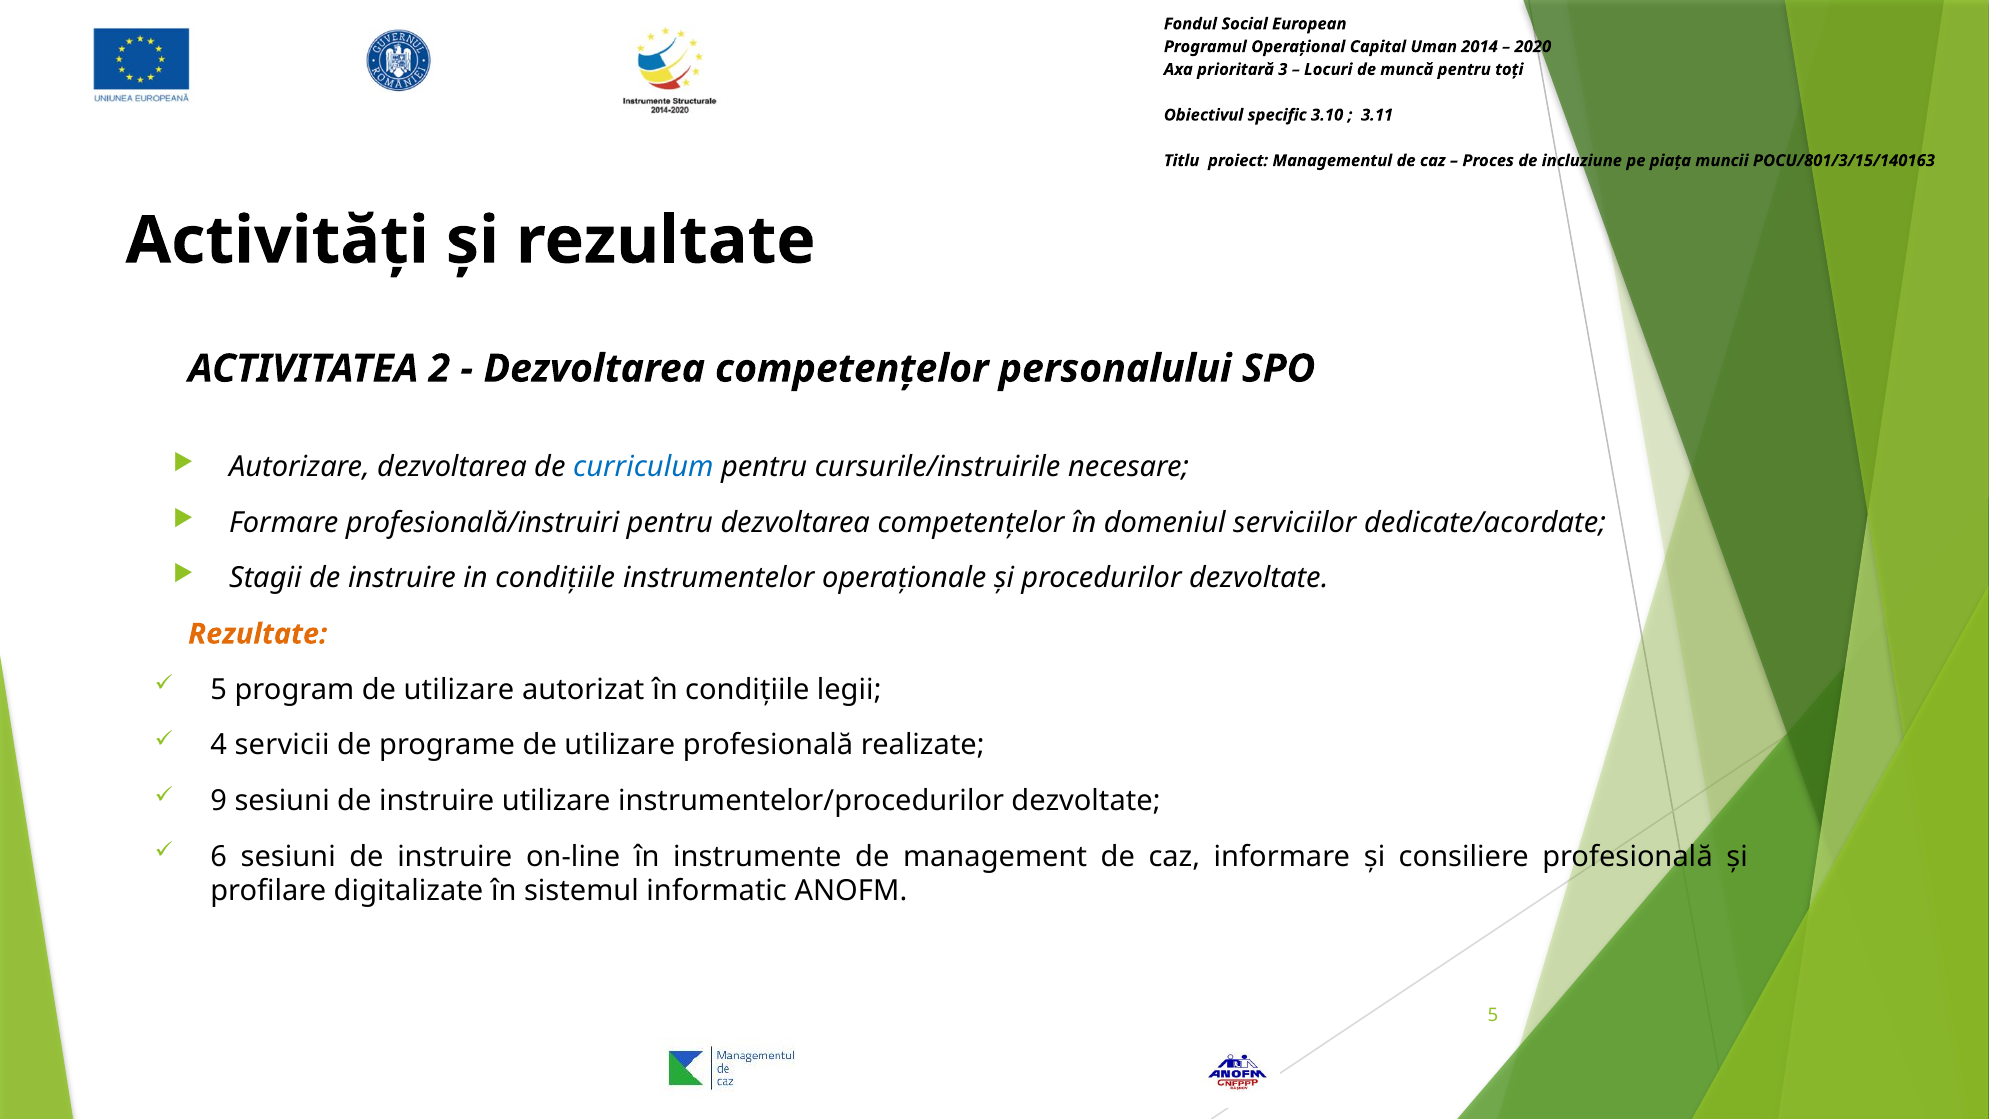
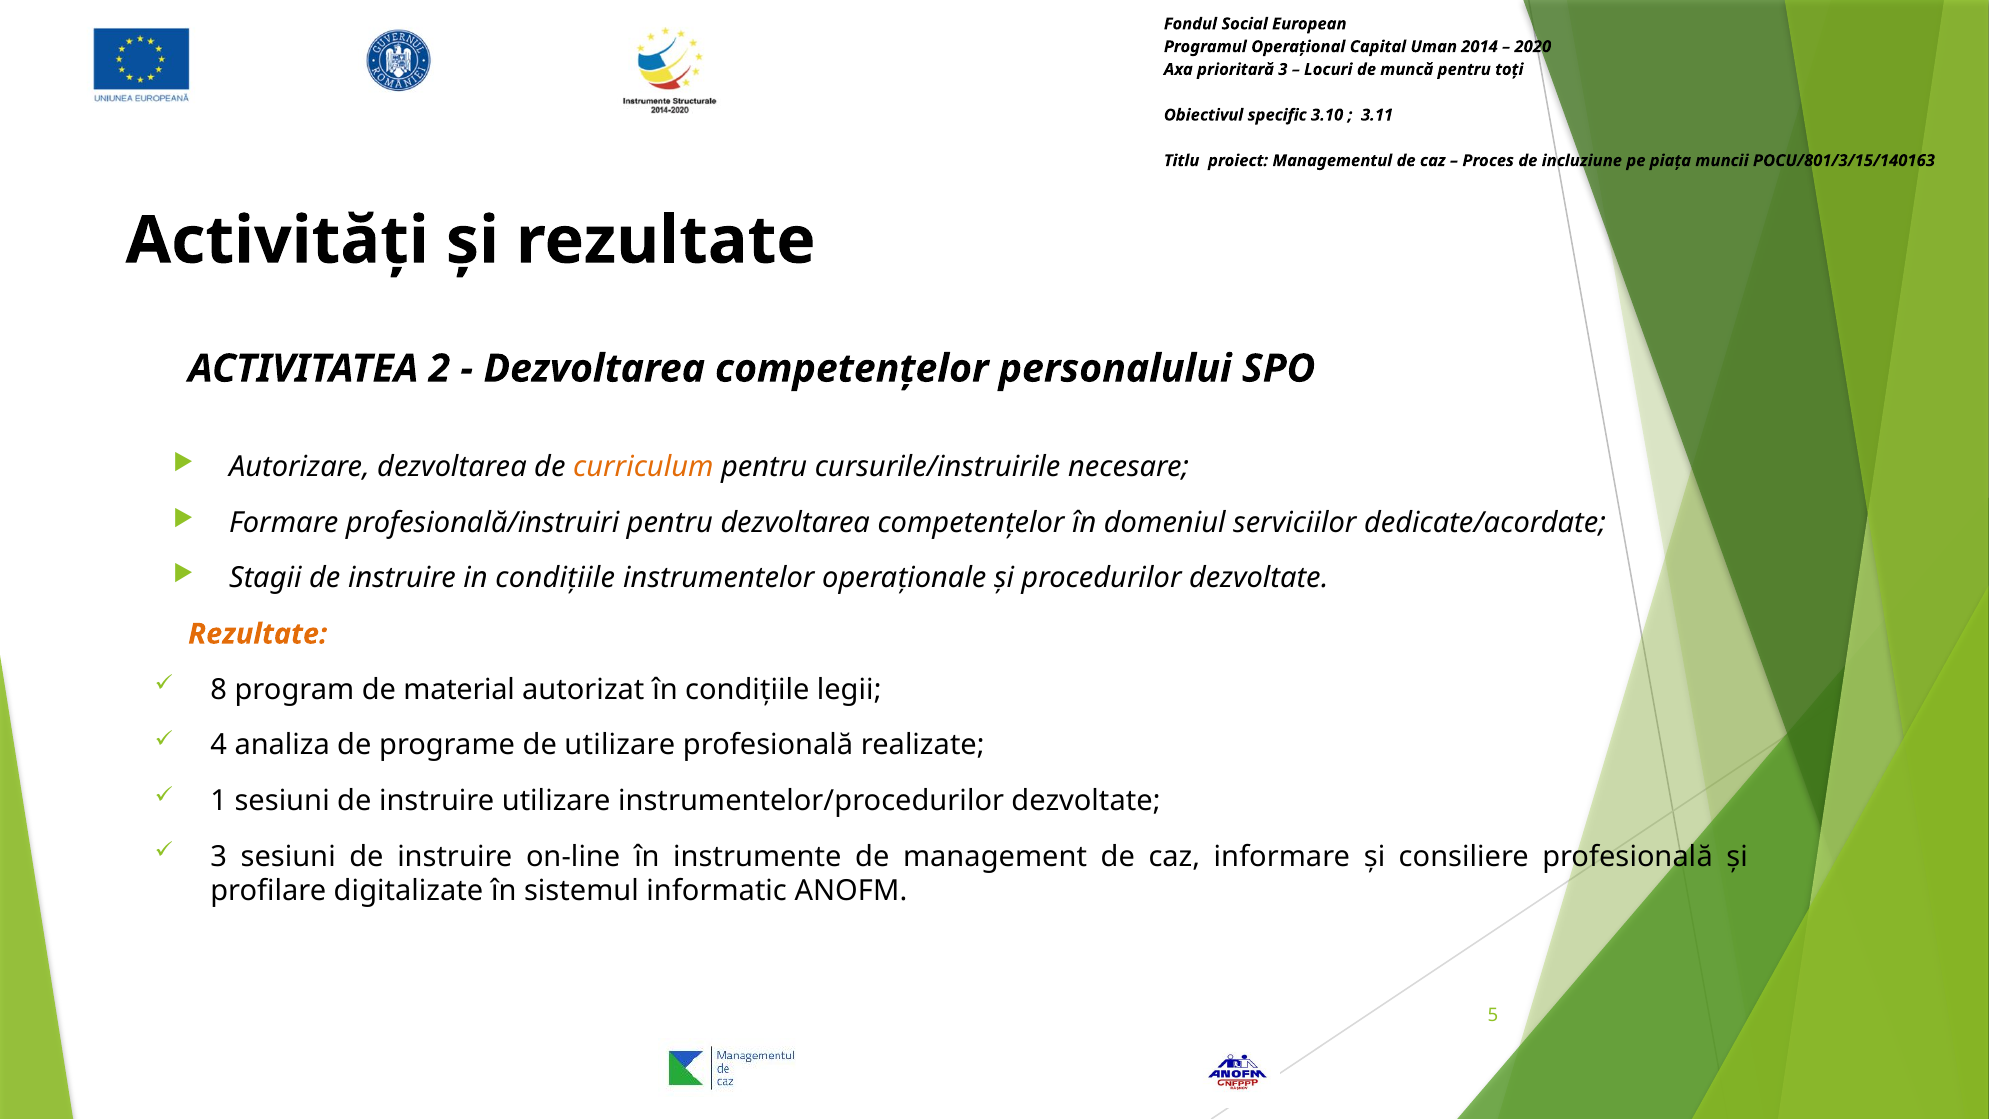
curriculum colour: blue -> orange
5 at (219, 689): 5 -> 8
program de utilizare: utilizare -> material
servicii: servicii -> analiza
9: 9 -> 1
6 at (219, 856): 6 -> 3
